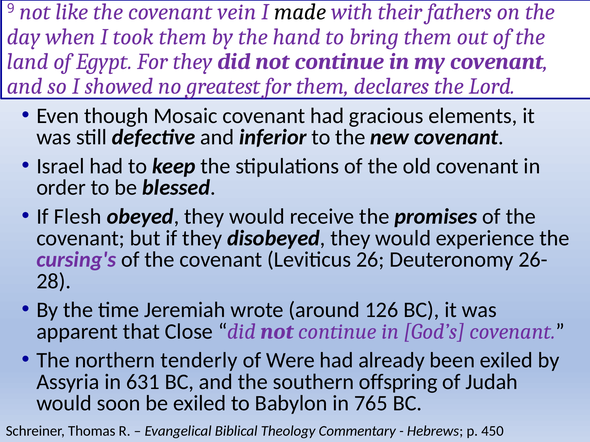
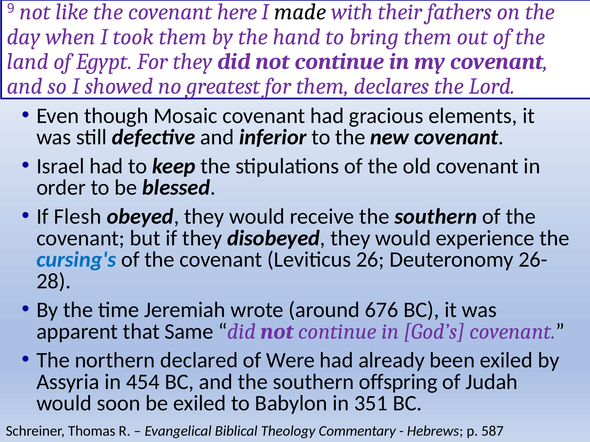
vein: vein -> here
receive the promises: promises -> southern
cursing's colour: purple -> blue
126: 126 -> 676
Close: Close -> Same
tenderly: tenderly -> declared
631: 631 -> 454
765: 765 -> 351
450: 450 -> 587
